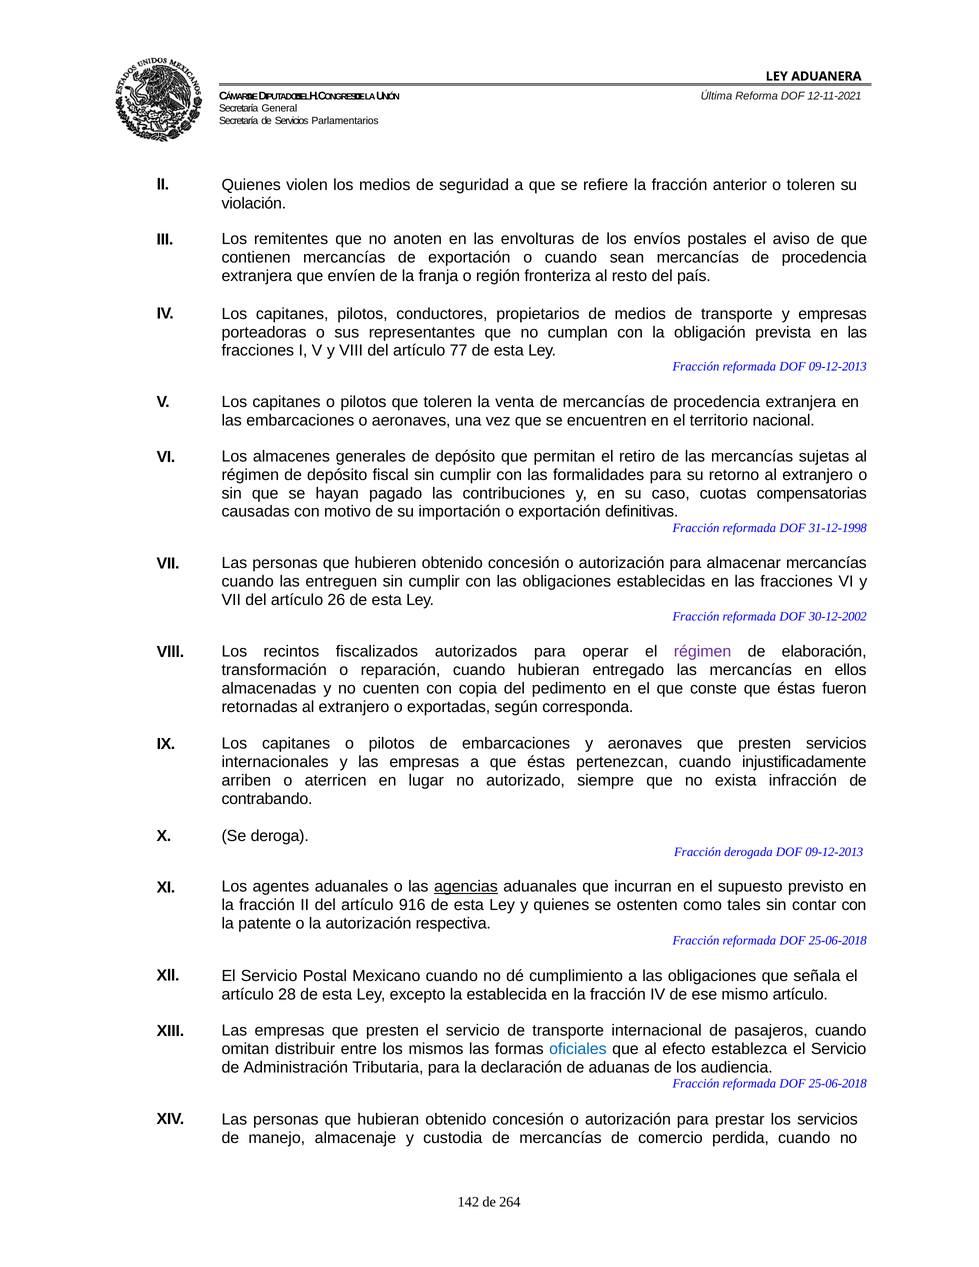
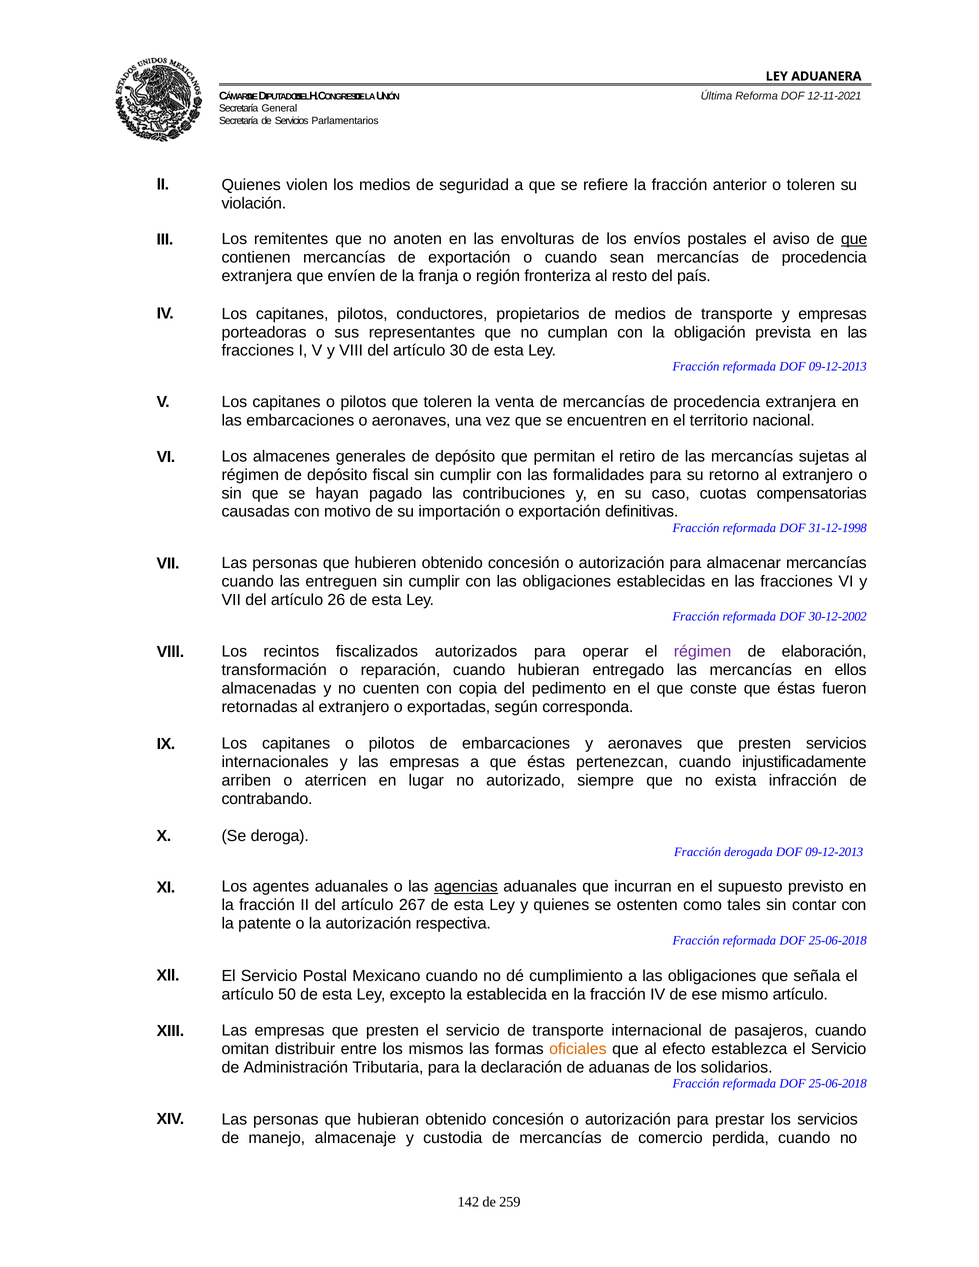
que at (854, 239) underline: none -> present
77: 77 -> 30
916: 916 -> 267
28: 28 -> 50
oficiales colour: blue -> orange
audiencia: audiencia -> solidarios
264: 264 -> 259
